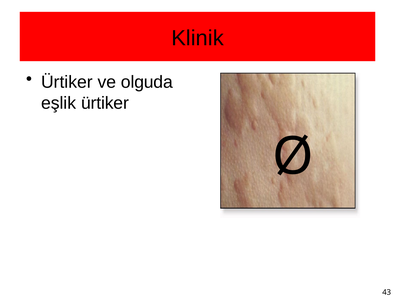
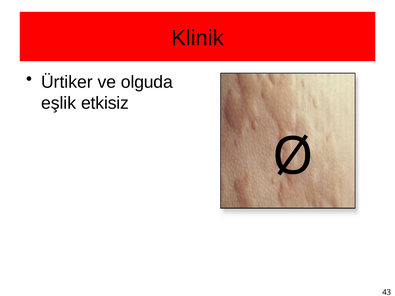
eşlik ürtiker: ürtiker -> etkisiz
